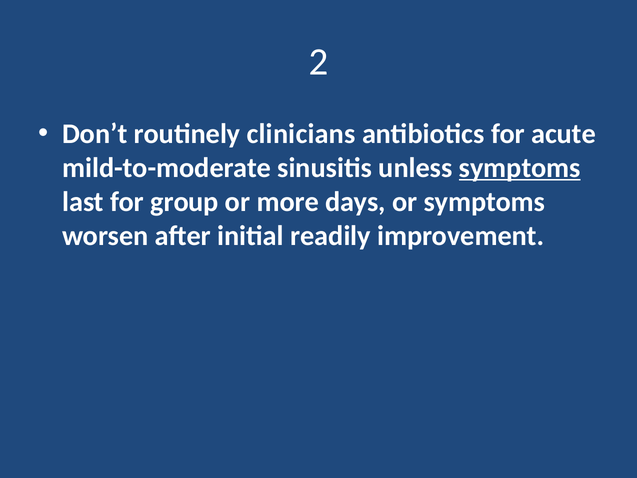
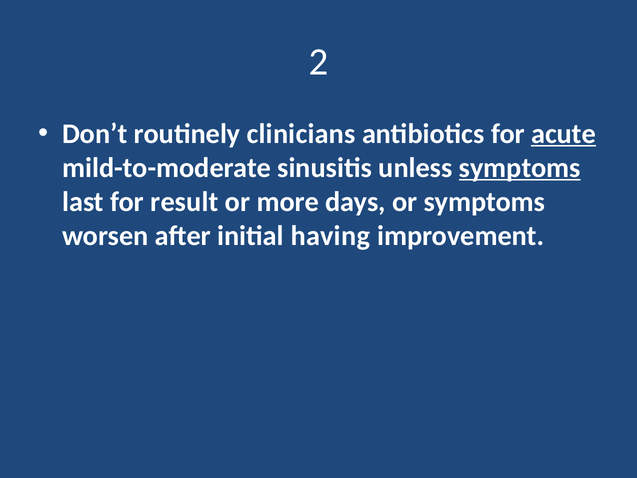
acute underline: none -> present
group: group -> result
readily: readily -> having
